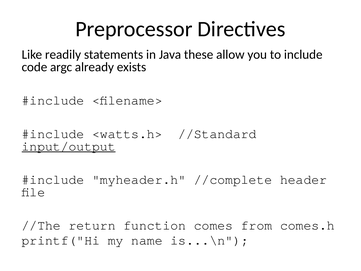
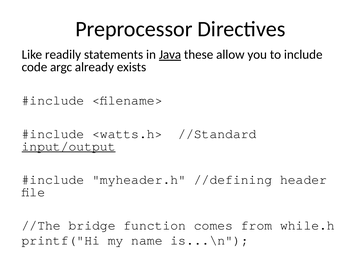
Java underline: none -> present
//complete: //complete -> //defining
return: return -> bridge
comes.h: comes.h -> while.h
